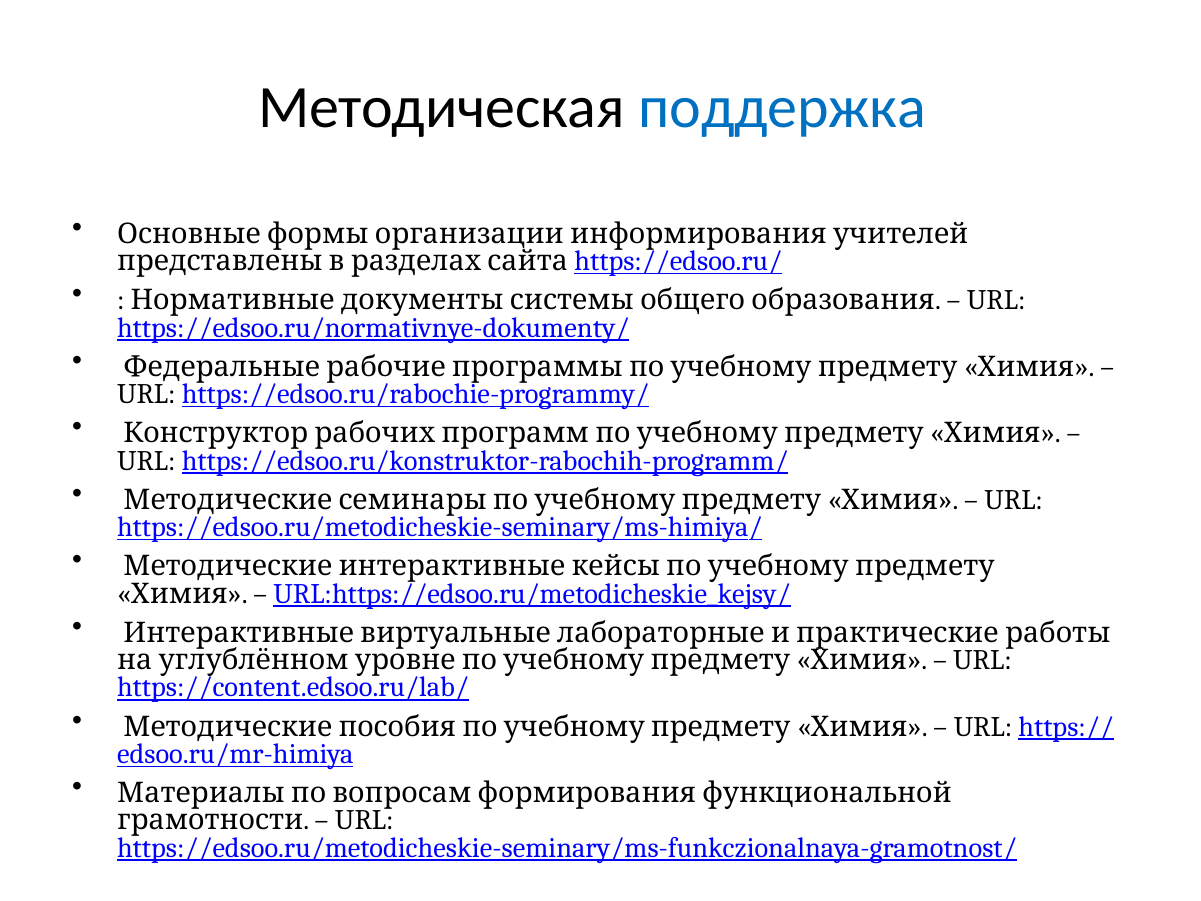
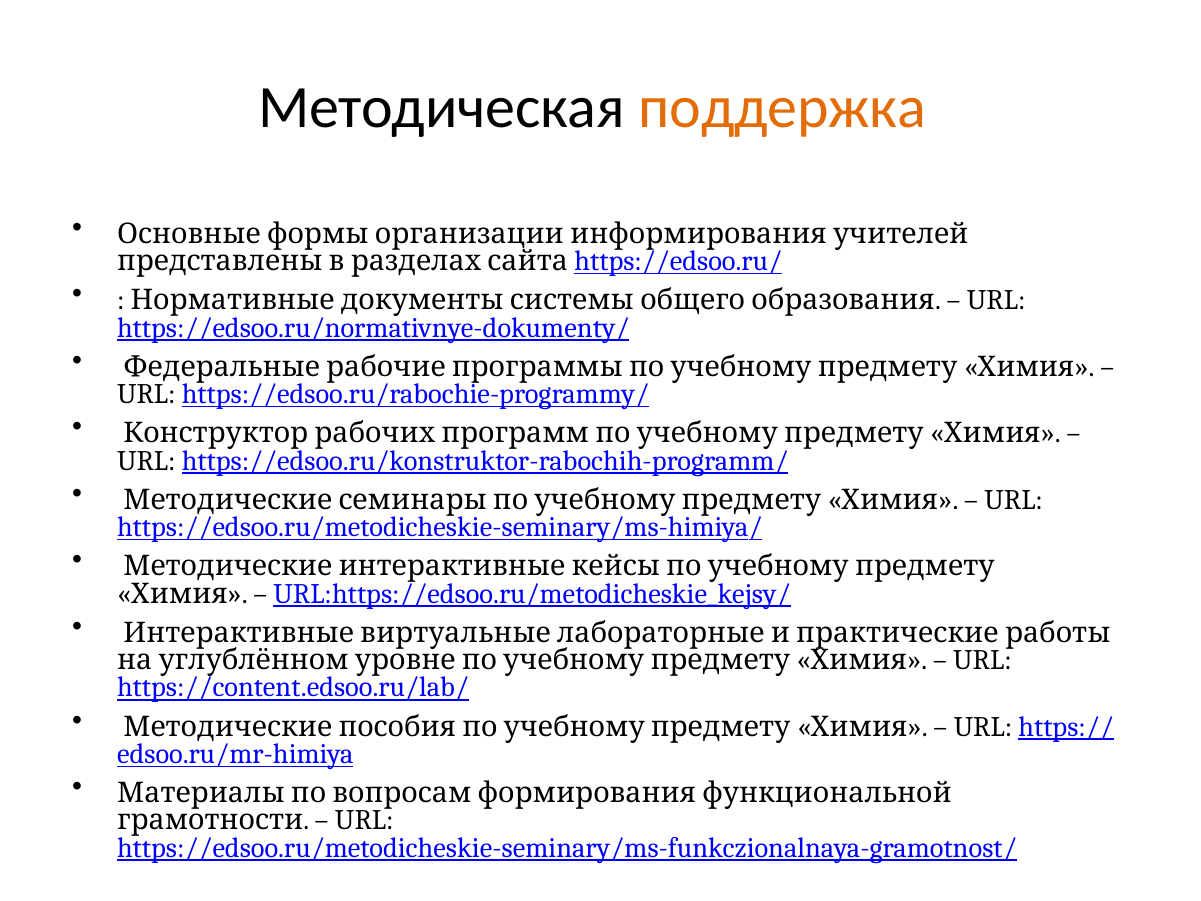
поддержка colour: blue -> orange
